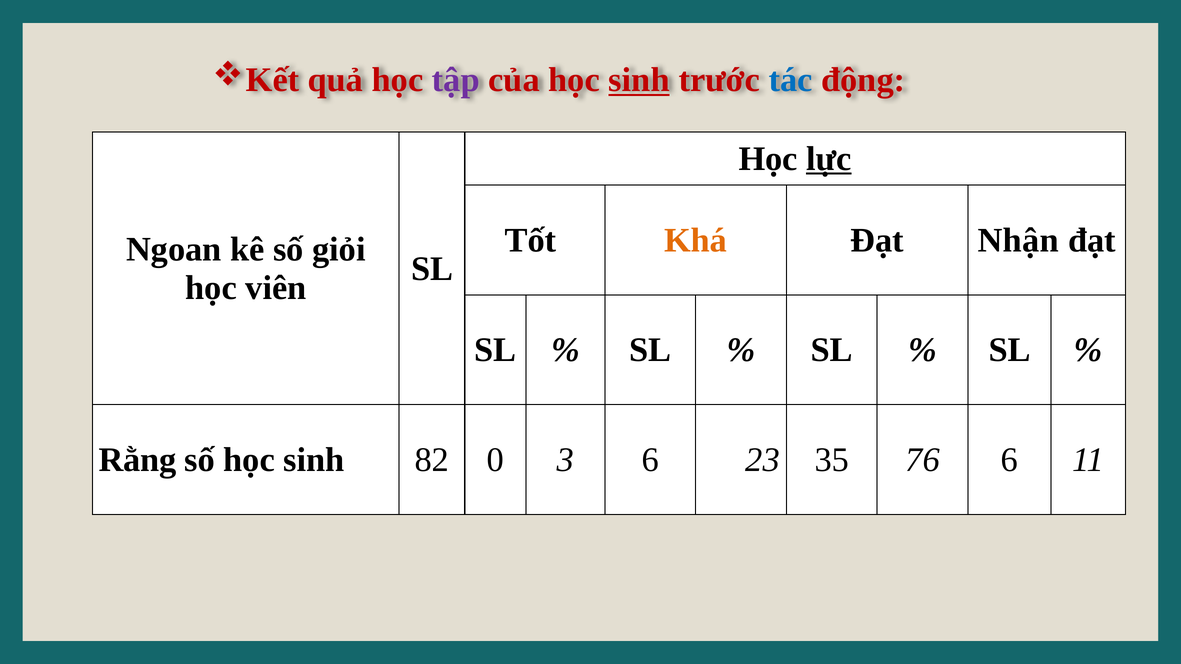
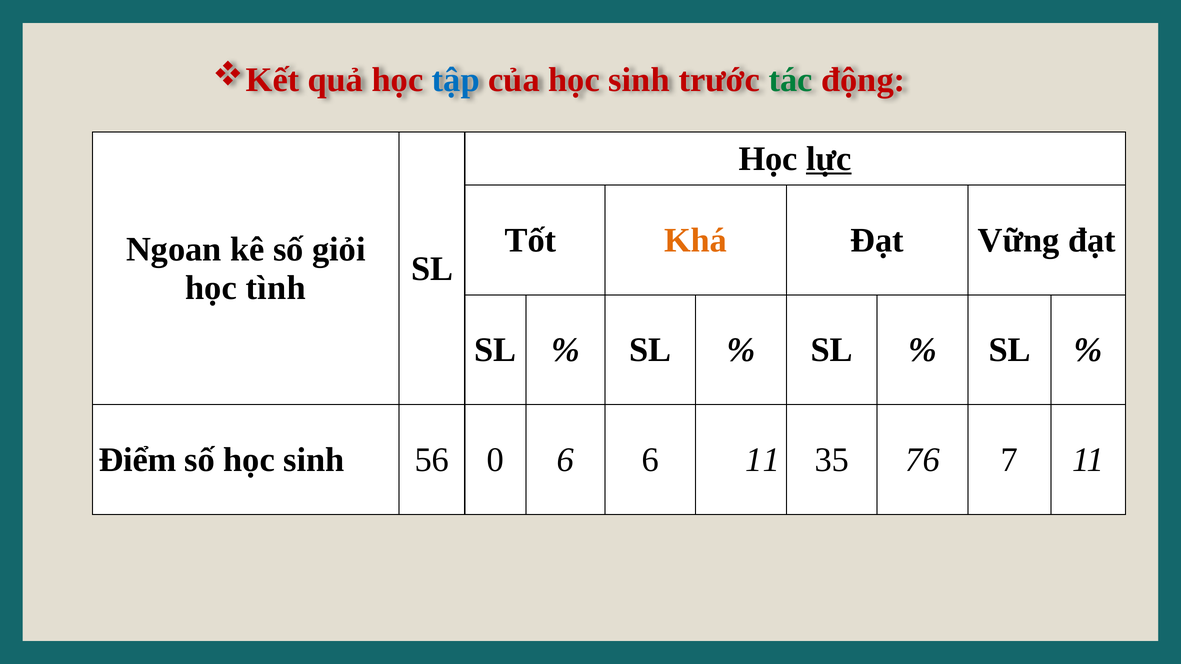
tập colour: purple -> blue
sinh at (639, 80) underline: present -> none
tác colour: blue -> green
Nhận: Nhận -> Vững
viên: viên -> tình
Rằng: Rằng -> Điểm
82: 82 -> 56
0 3: 3 -> 6
6 23: 23 -> 11
76 6: 6 -> 7
